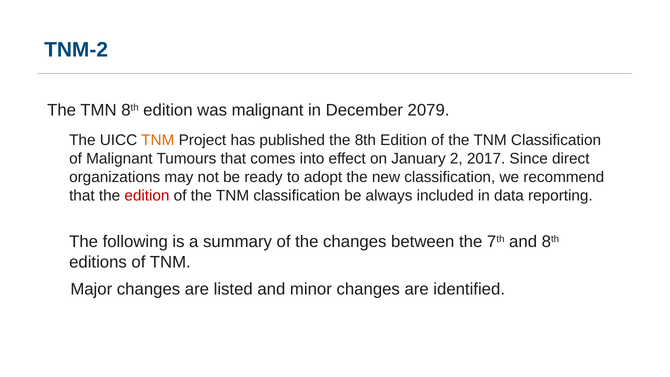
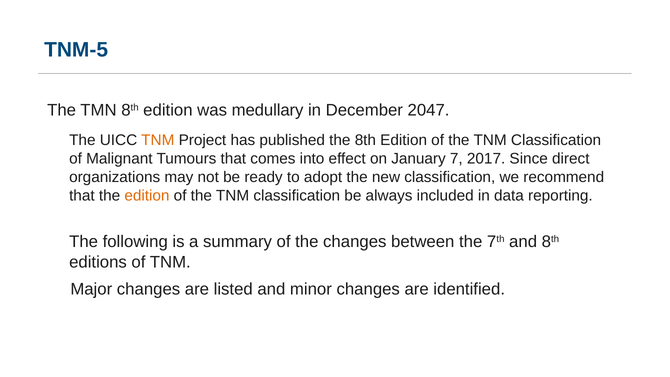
TNM-2: TNM-2 -> TNM-5
was malignant: malignant -> medullary
2079: 2079 -> 2047
2: 2 -> 7
edition at (147, 196) colour: red -> orange
